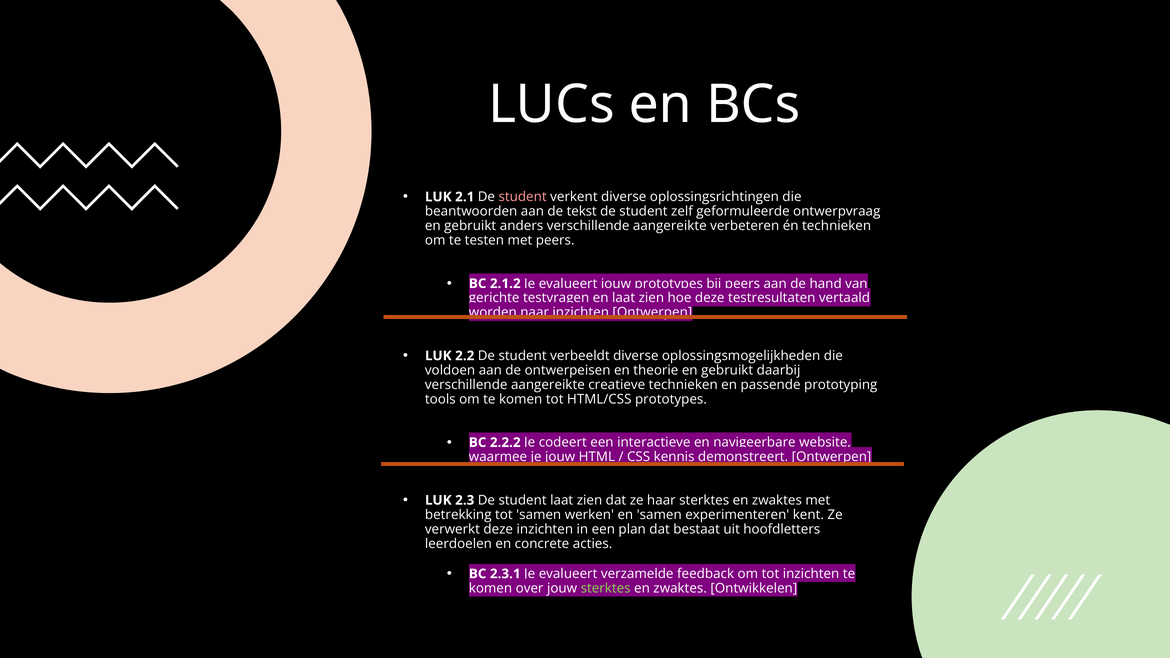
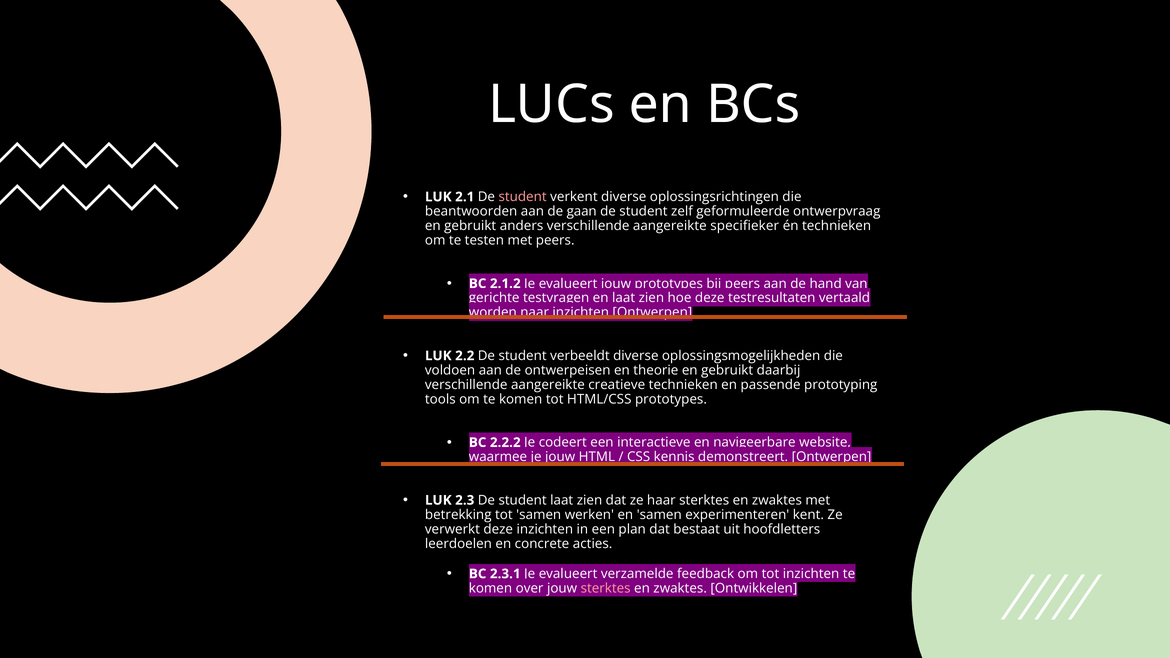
tekst: tekst -> gaan
verbeteren: verbeteren -> specifieker
sterktes at (606, 588) colour: light green -> pink
